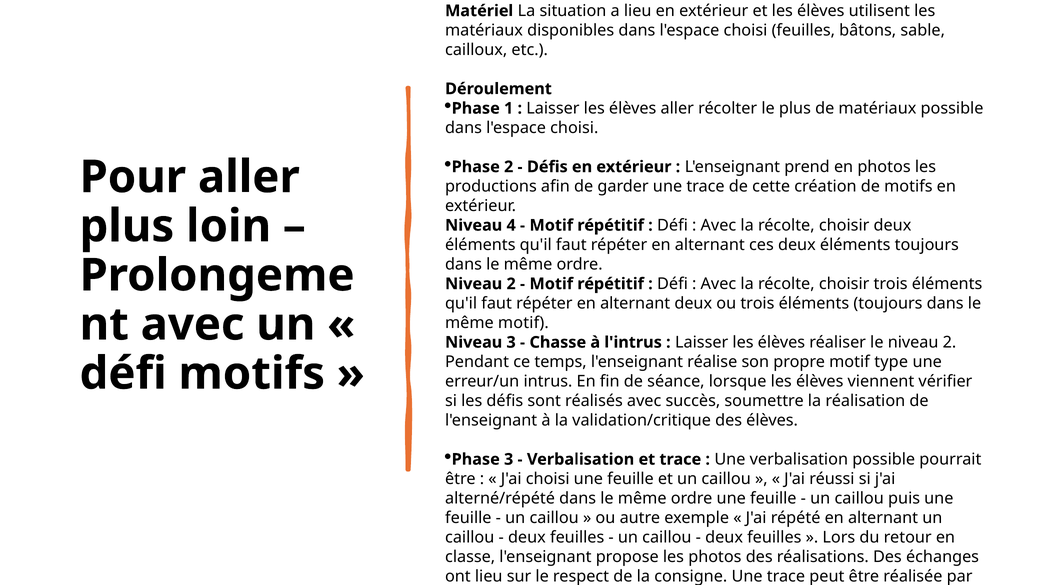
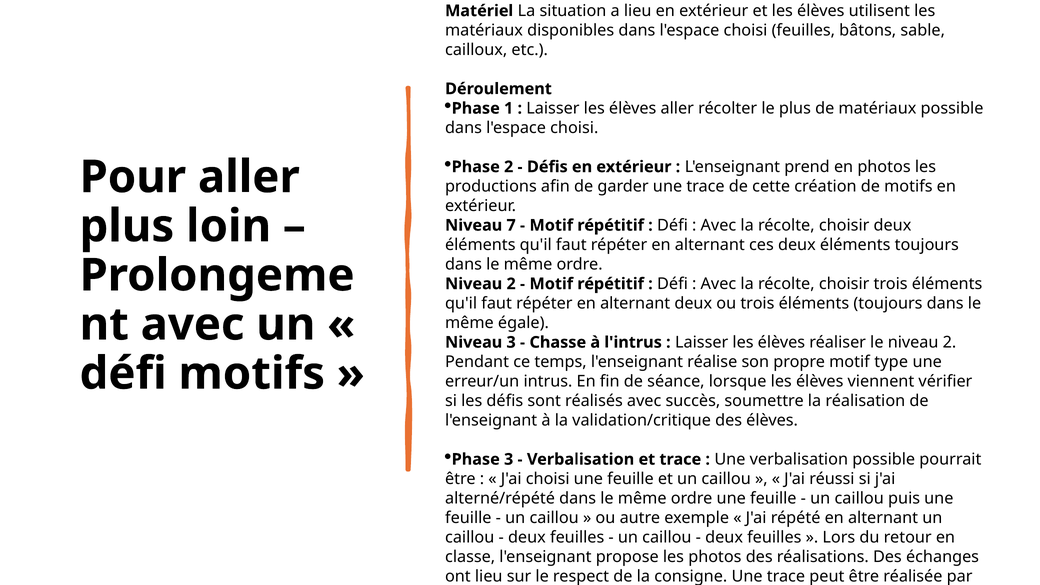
4: 4 -> 7
même motif: motif -> égale
